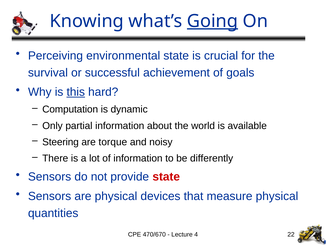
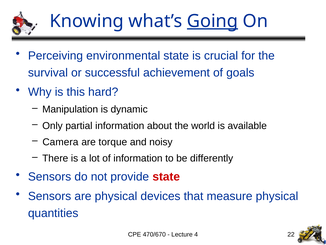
this underline: present -> none
Computation: Computation -> Manipulation
Steering: Steering -> Camera
